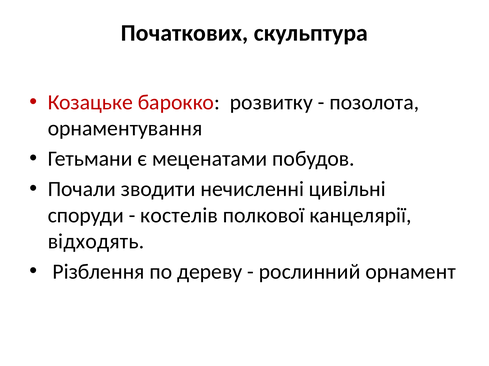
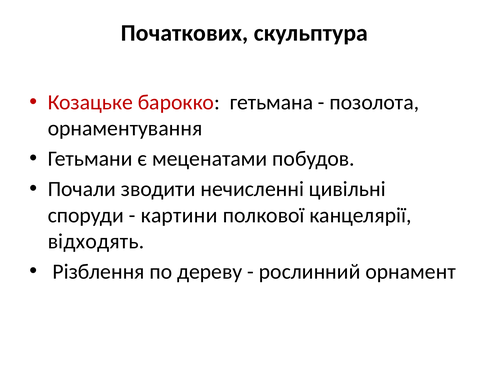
розвитку: розвитку -> гетьмана
костелів: костелів -> картини
